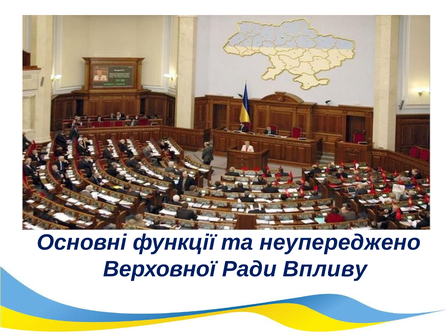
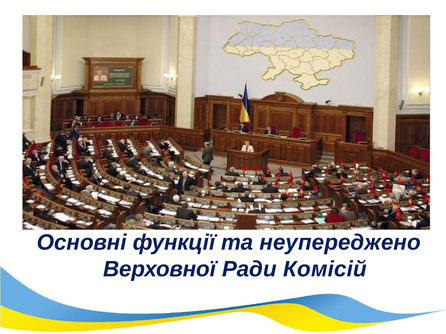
Впливу: Впливу -> Комісій
